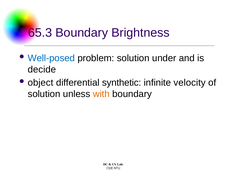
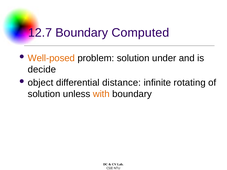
65.3: 65.3 -> 12.7
Brightness: Brightness -> Computed
Well-posed colour: blue -> orange
synthetic: synthetic -> distance
velocity: velocity -> rotating
